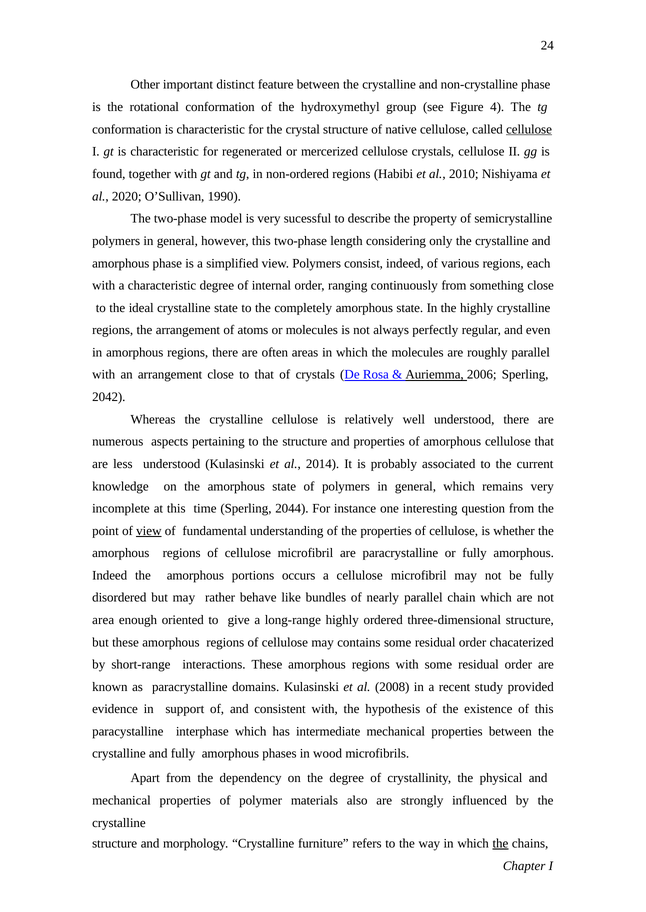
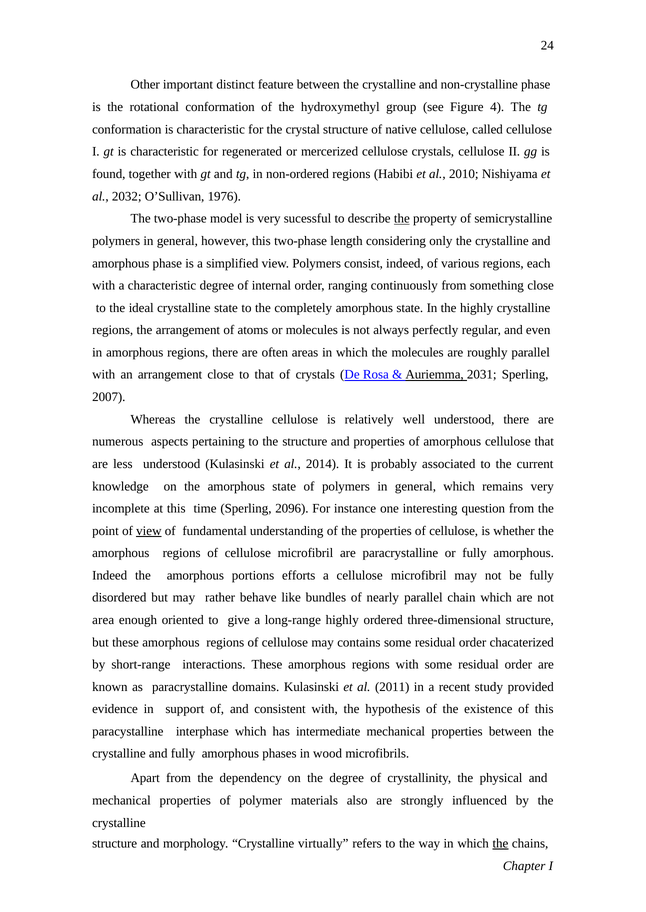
cellulose at (529, 129) underline: present -> none
2020: 2020 -> 2032
1990: 1990 -> 1976
the at (402, 219) underline: none -> present
2006: 2006 -> 2031
2042: 2042 -> 2007
2044: 2044 -> 2096
occurs: occurs -> efforts
2008: 2008 -> 2011
furniture: furniture -> virtually
